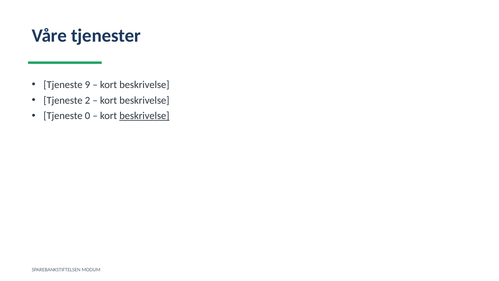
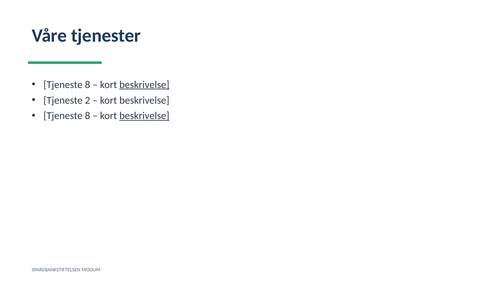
9 at (87, 85): 9 -> 8
beskrivelse at (144, 85) underline: none -> present
0 at (87, 116): 0 -> 8
